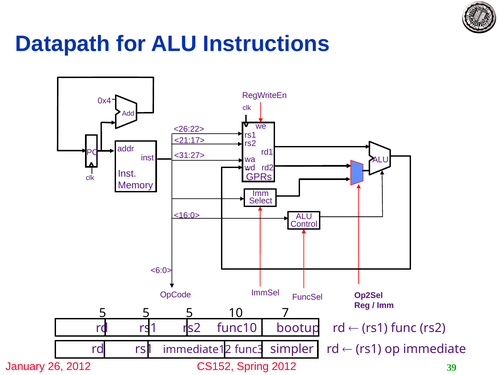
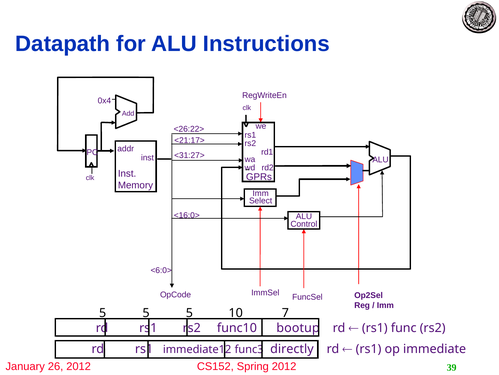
simpler: simpler -> directly
